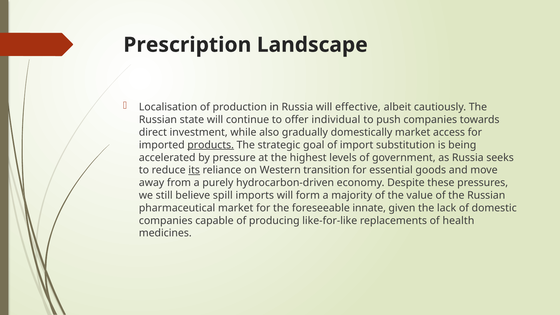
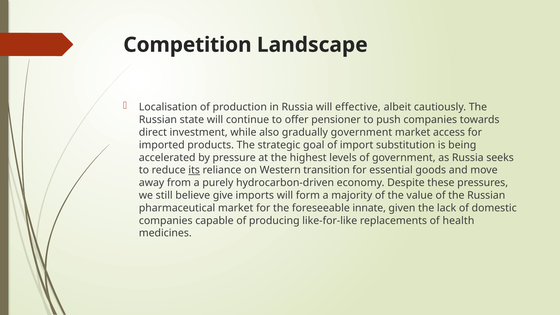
Prescription: Prescription -> Competition
individual: individual -> pensioner
gradually domestically: domestically -> government
products underline: present -> none
spill: spill -> give
